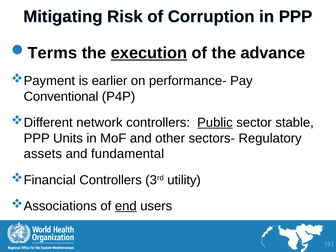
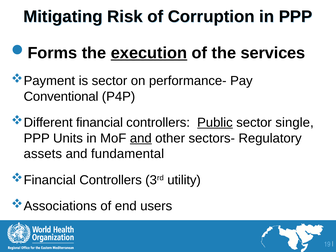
Terms: Terms -> Forms
advance: advance -> services
is earlier: earlier -> sector
network: network -> financial
stable: stable -> single
and at (141, 138) underline: none -> present
end underline: present -> none
